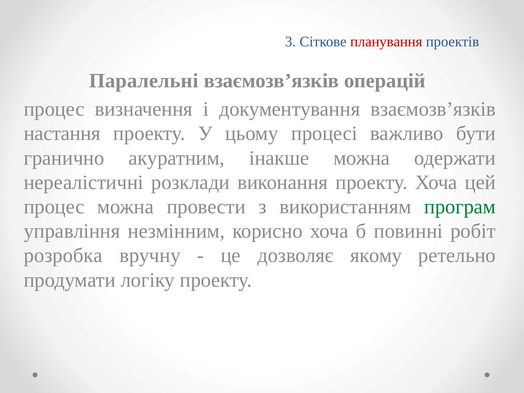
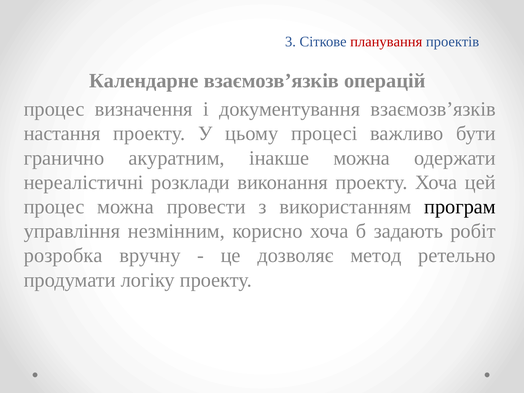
Паралельні: Паралельні -> Календарне
програм colour: green -> black
повинні: повинні -> задають
якому: якому -> метод
